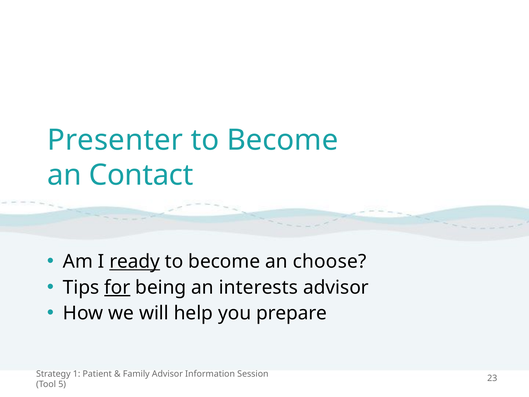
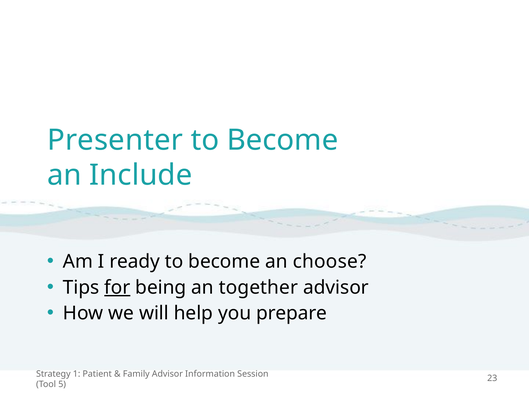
Contact: Contact -> Include
ready underline: present -> none
interests: interests -> together
